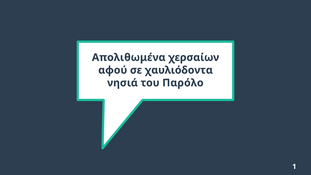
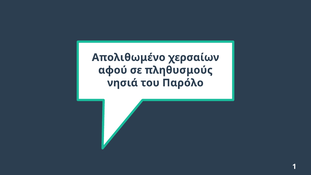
Απολιθωμένα: Απολιθωμένα -> Απολιθωμένο
χαυλιόδοντα: χαυλιόδοντα -> πληθυσμούς
